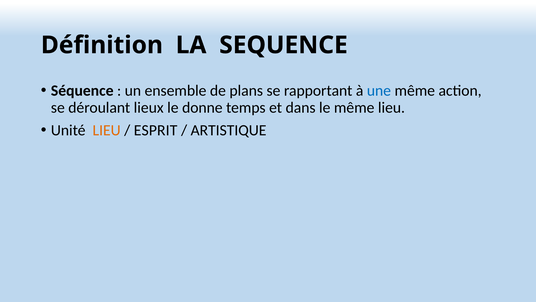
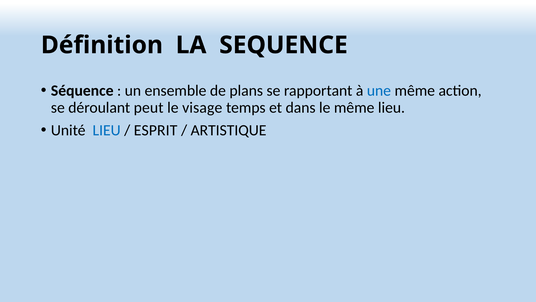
lieux: lieux -> peut
donne: donne -> visage
LIEU at (107, 130) colour: orange -> blue
